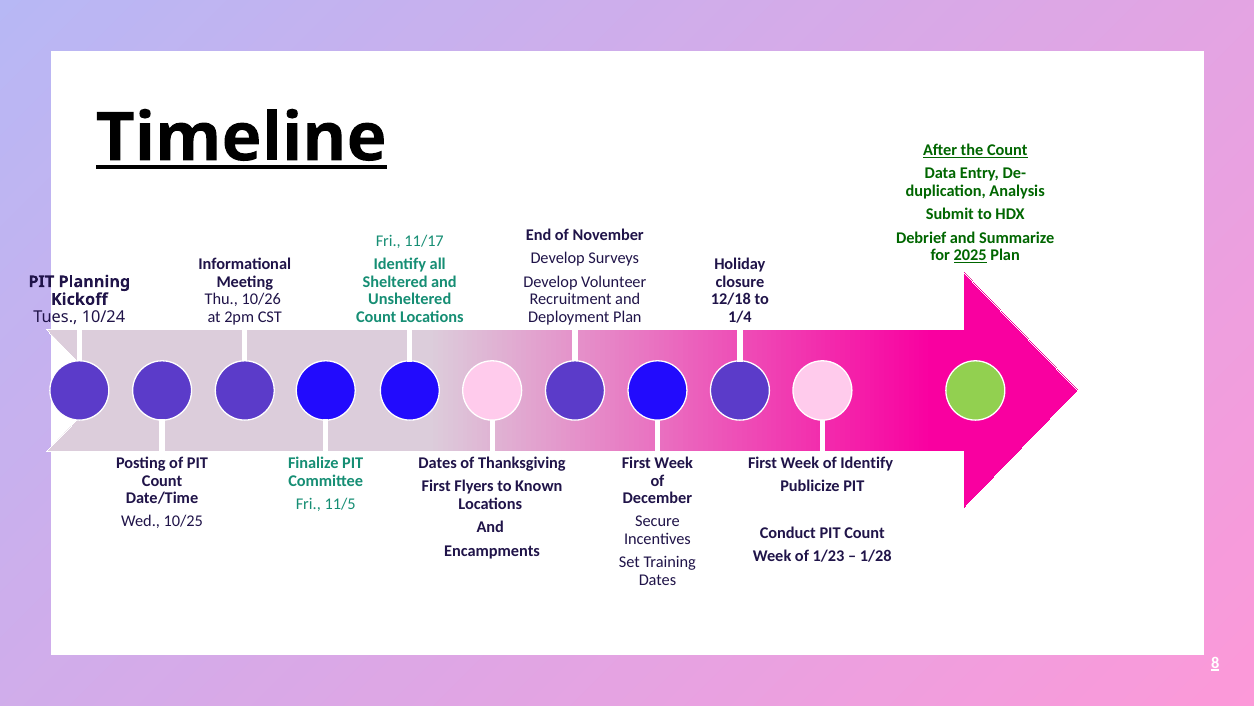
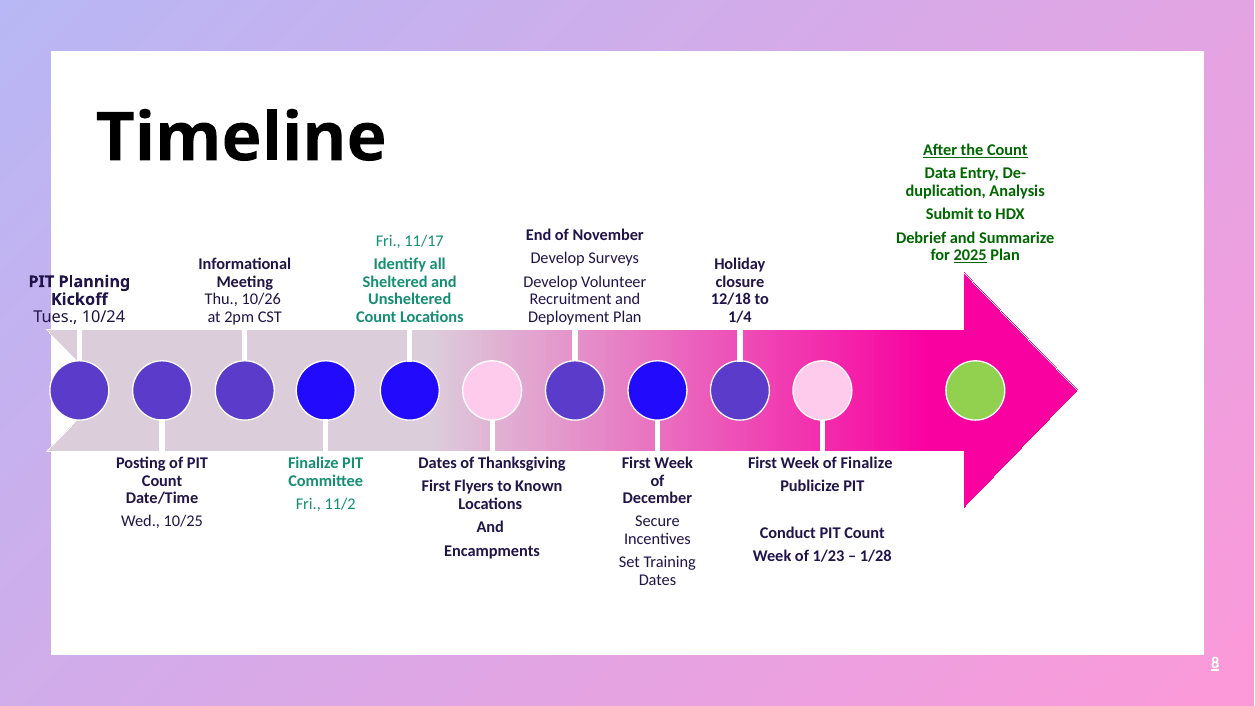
Timeline underline: present -> none
of Identify: Identify -> Finalize
11/5: 11/5 -> 11/2
